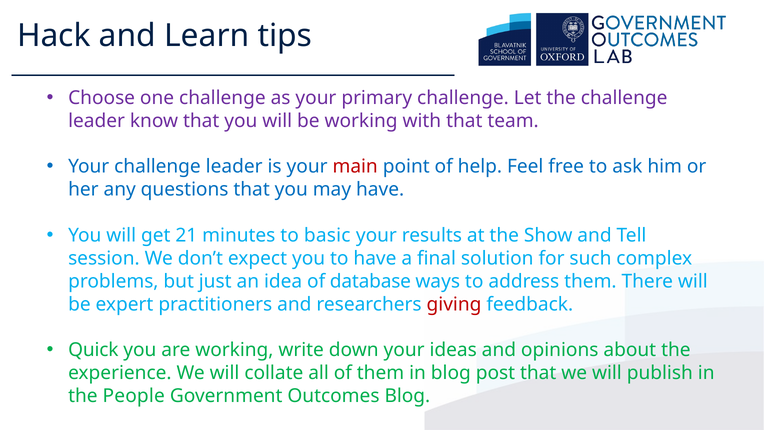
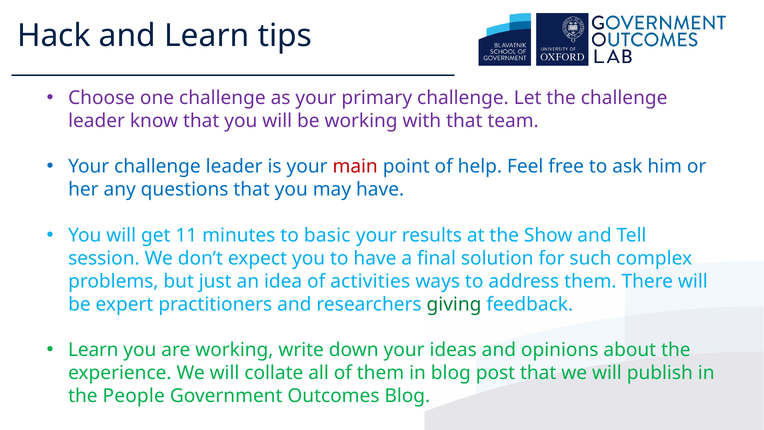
21: 21 -> 11
database: database -> activities
giving colour: red -> green
Quick at (93, 350): Quick -> Learn
